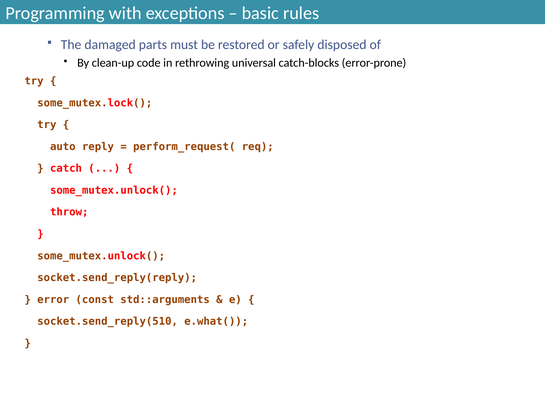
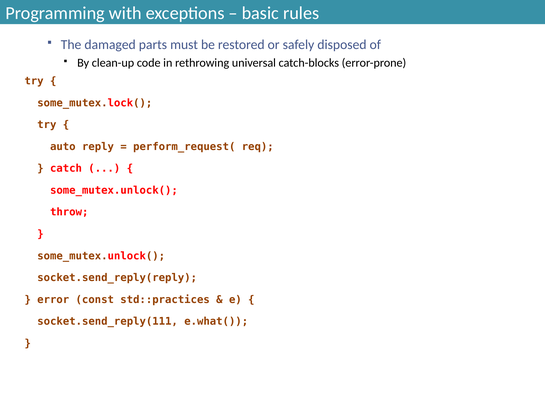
std::arguments: std::arguments -> std::practices
socket.send_reply(510: socket.send_reply(510 -> socket.send_reply(111
